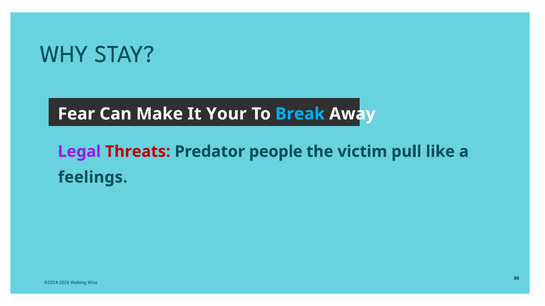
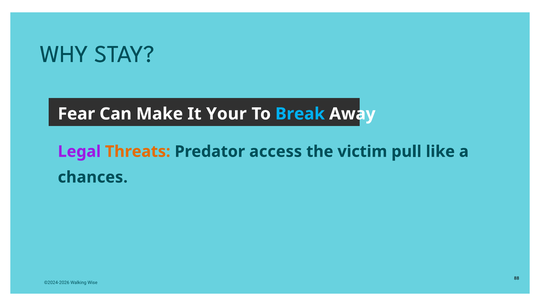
Threats colour: red -> orange
people: people -> access
feelings: feelings -> chances
